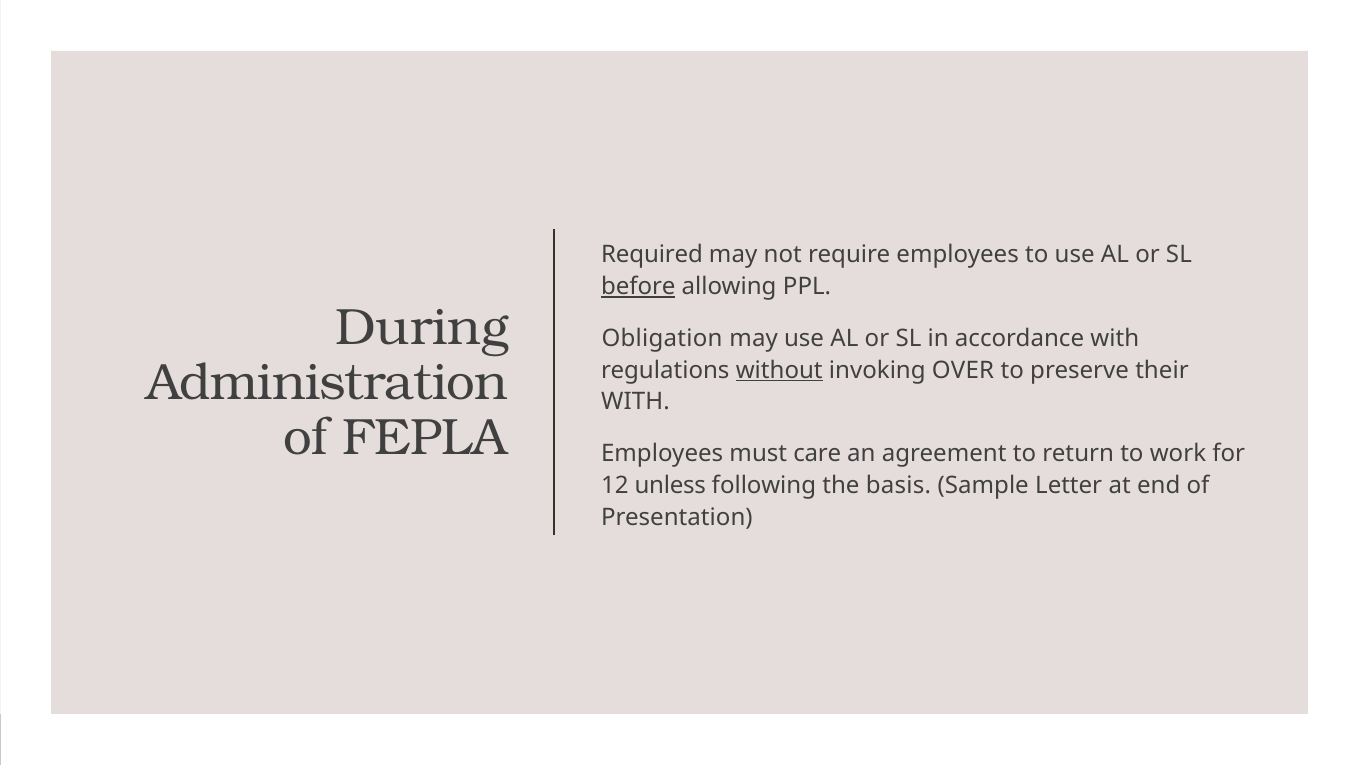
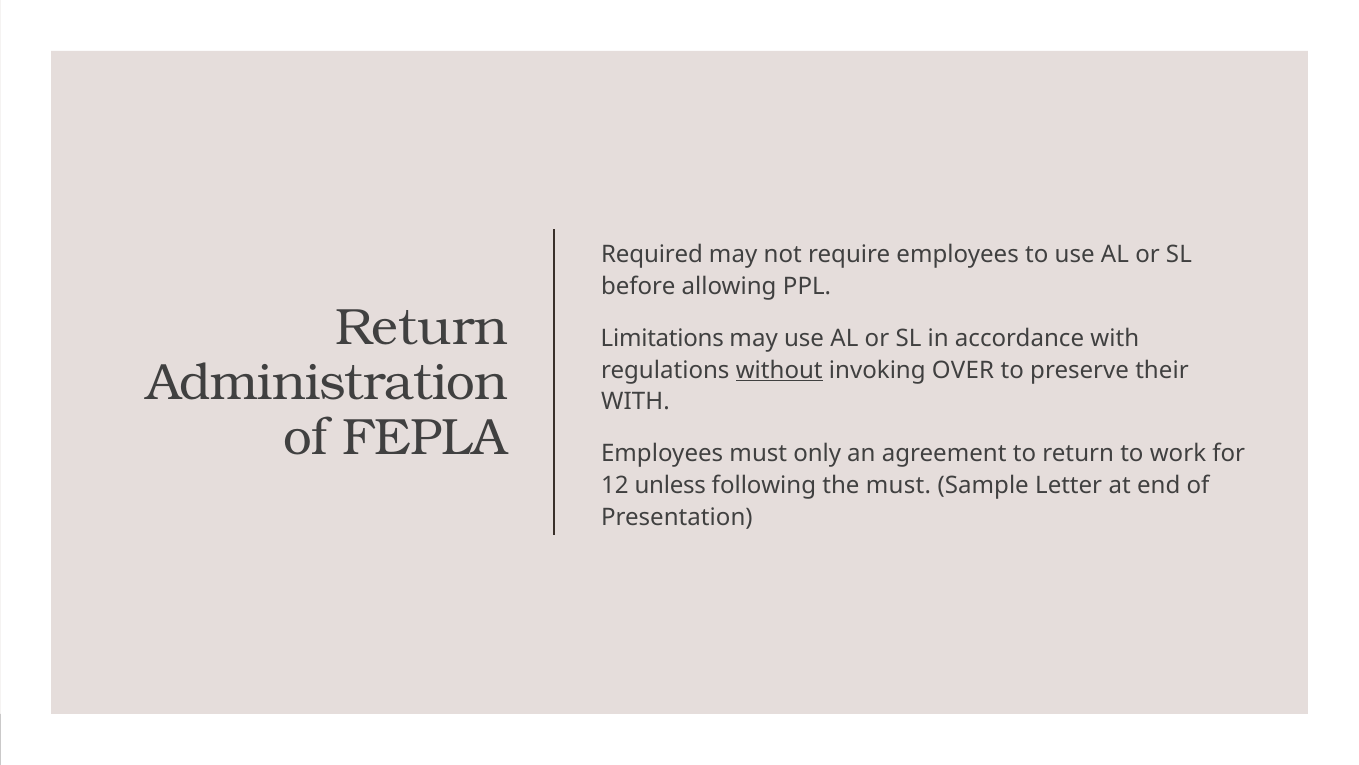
before underline: present -> none
During at (422, 327): During -> Return
Obligation: Obligation -> Limitations
care: care -> only
the basis: basis -> must
